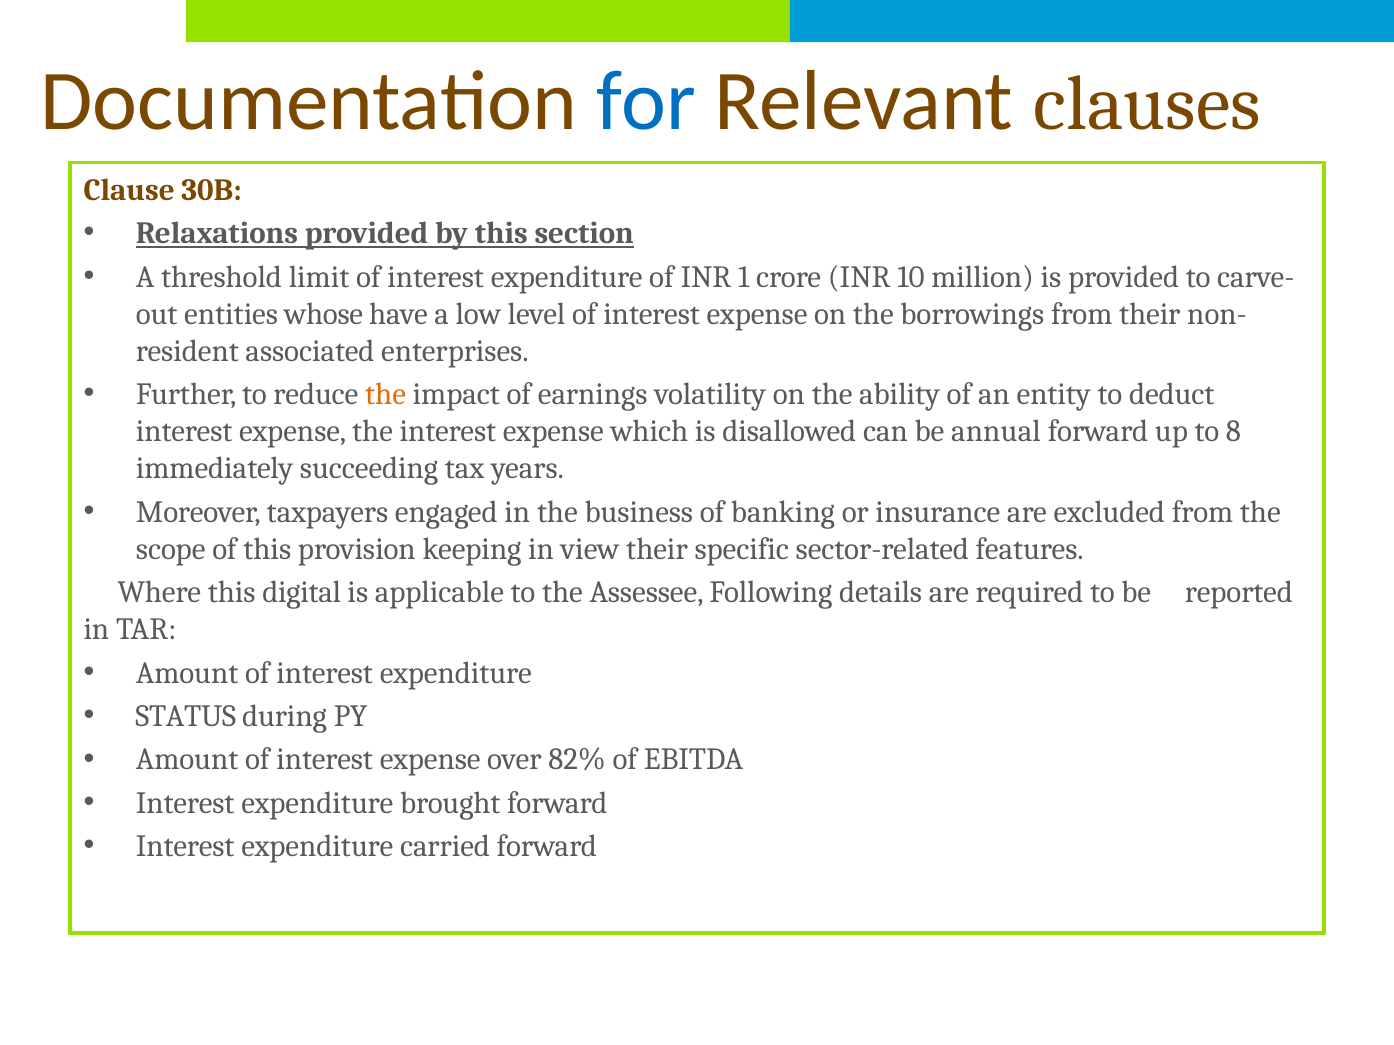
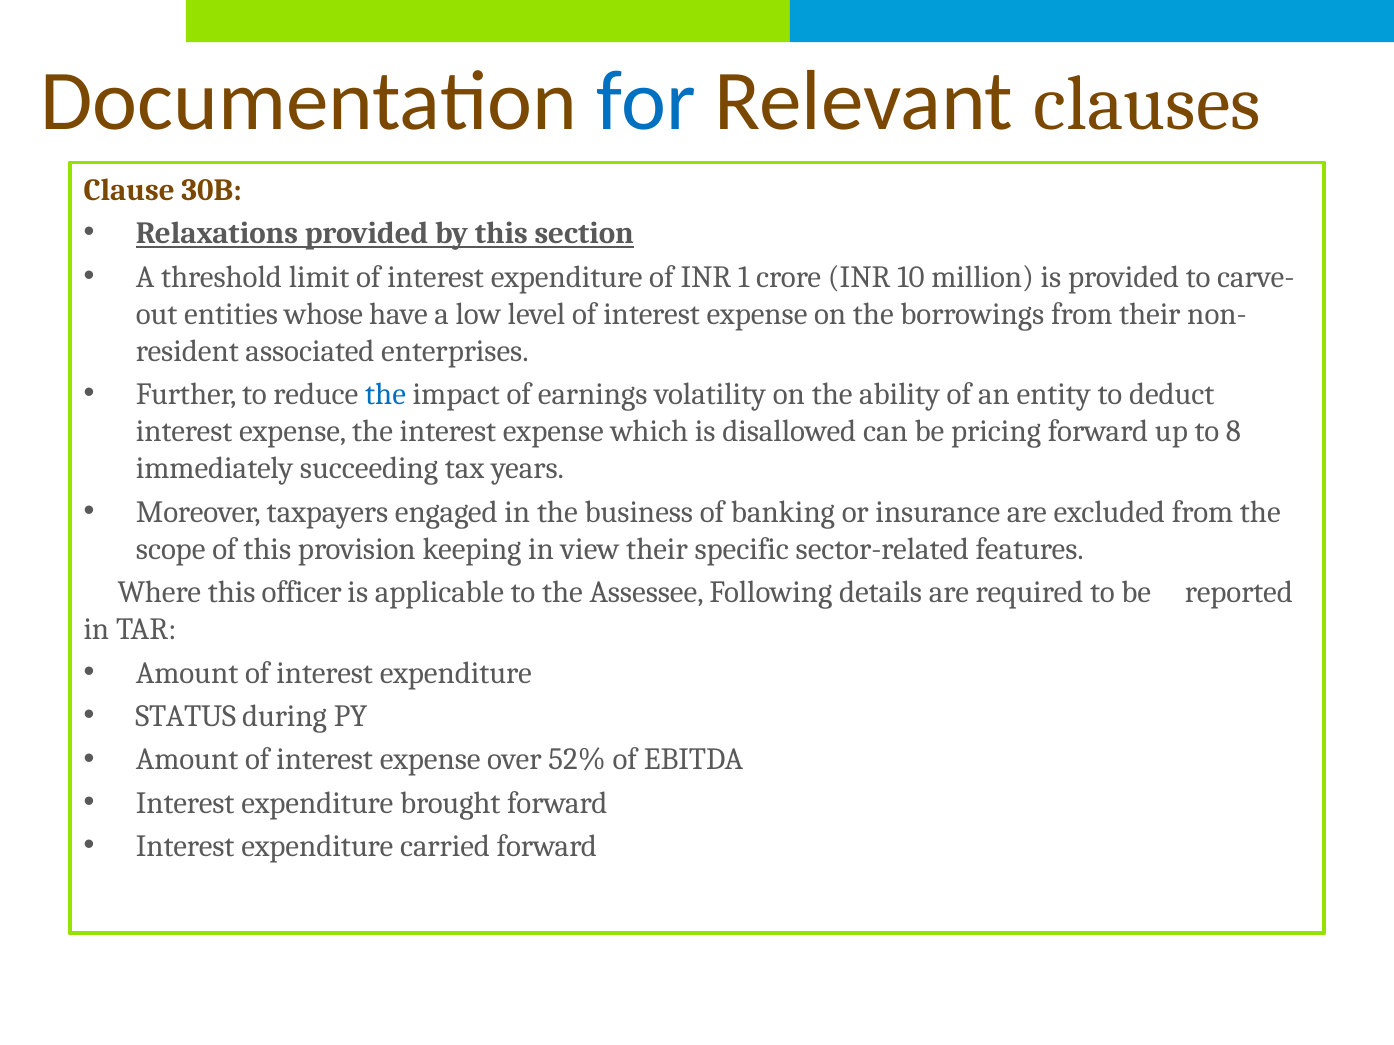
the at (386, 395) colour: orange -> blue
annual: annual -> pricing
digital: digital -> officer
82%: 82% -> 52%
